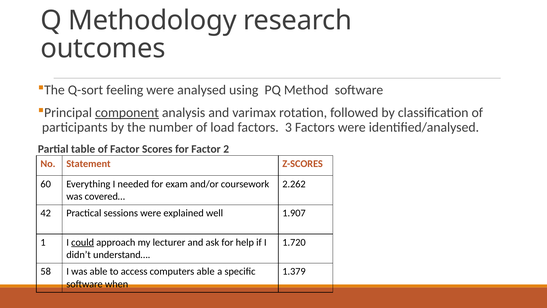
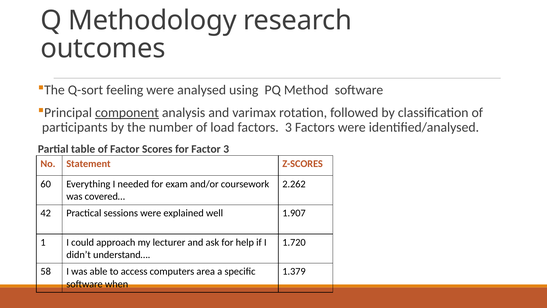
Factor 2: 2 -> 3
could underline: present -> none
computers able: able -> area
